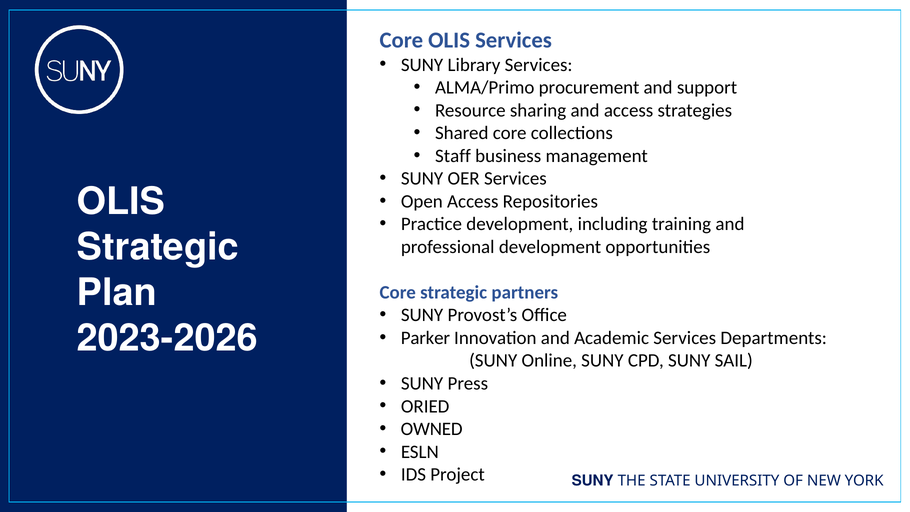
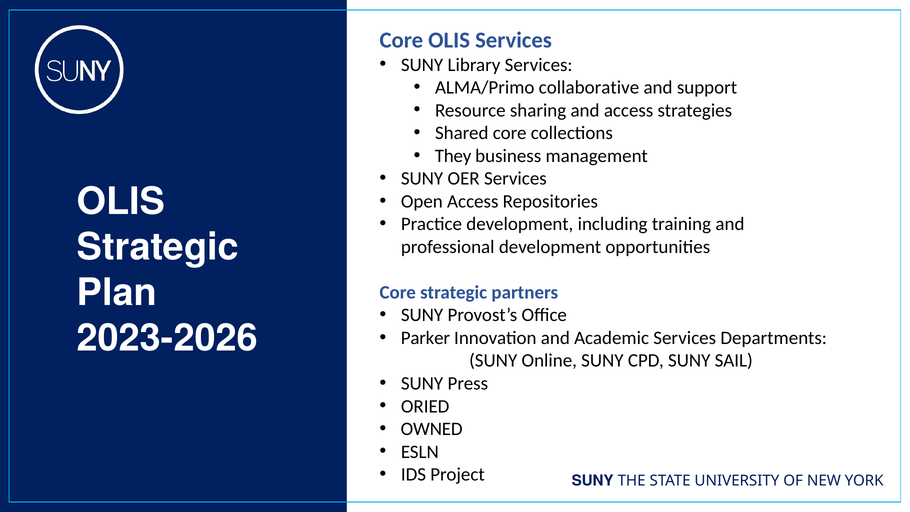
procurement: procurement -> collaborative
Staff: Staff -> They
